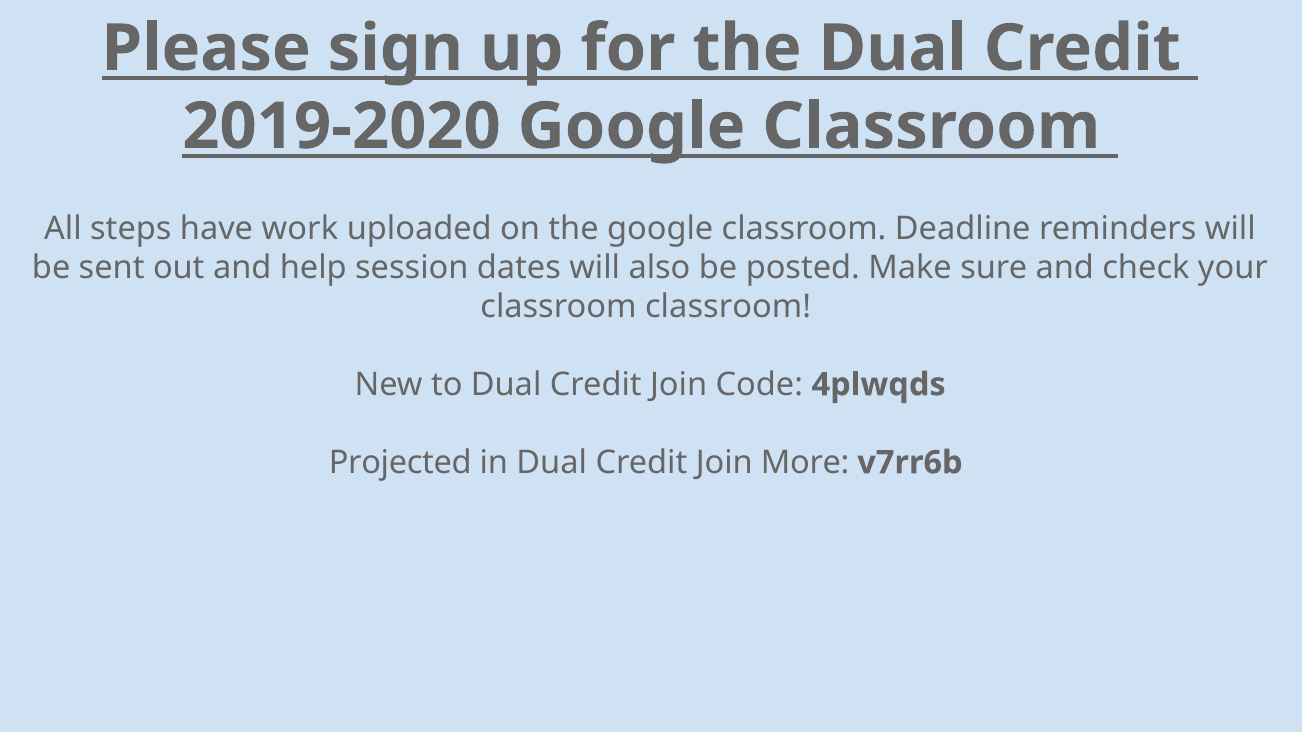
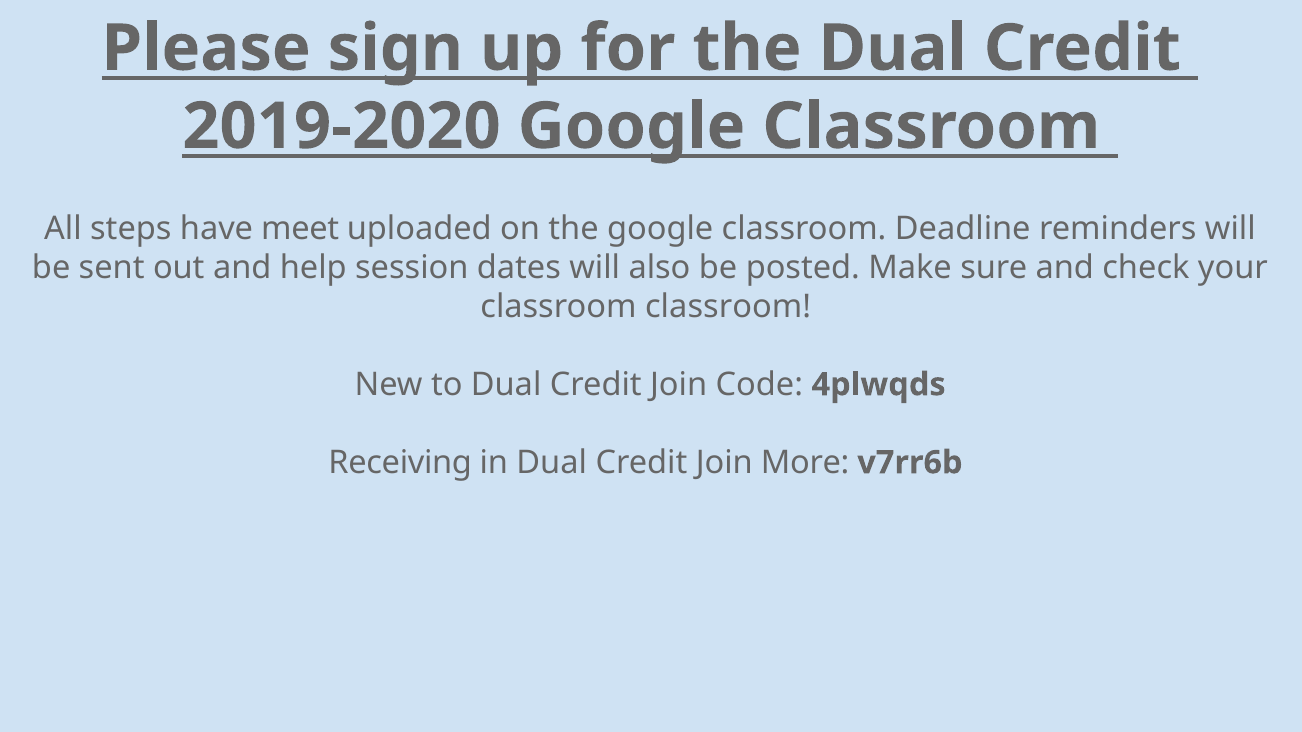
work: work -> meet
Projected: Projected -> Receiving
